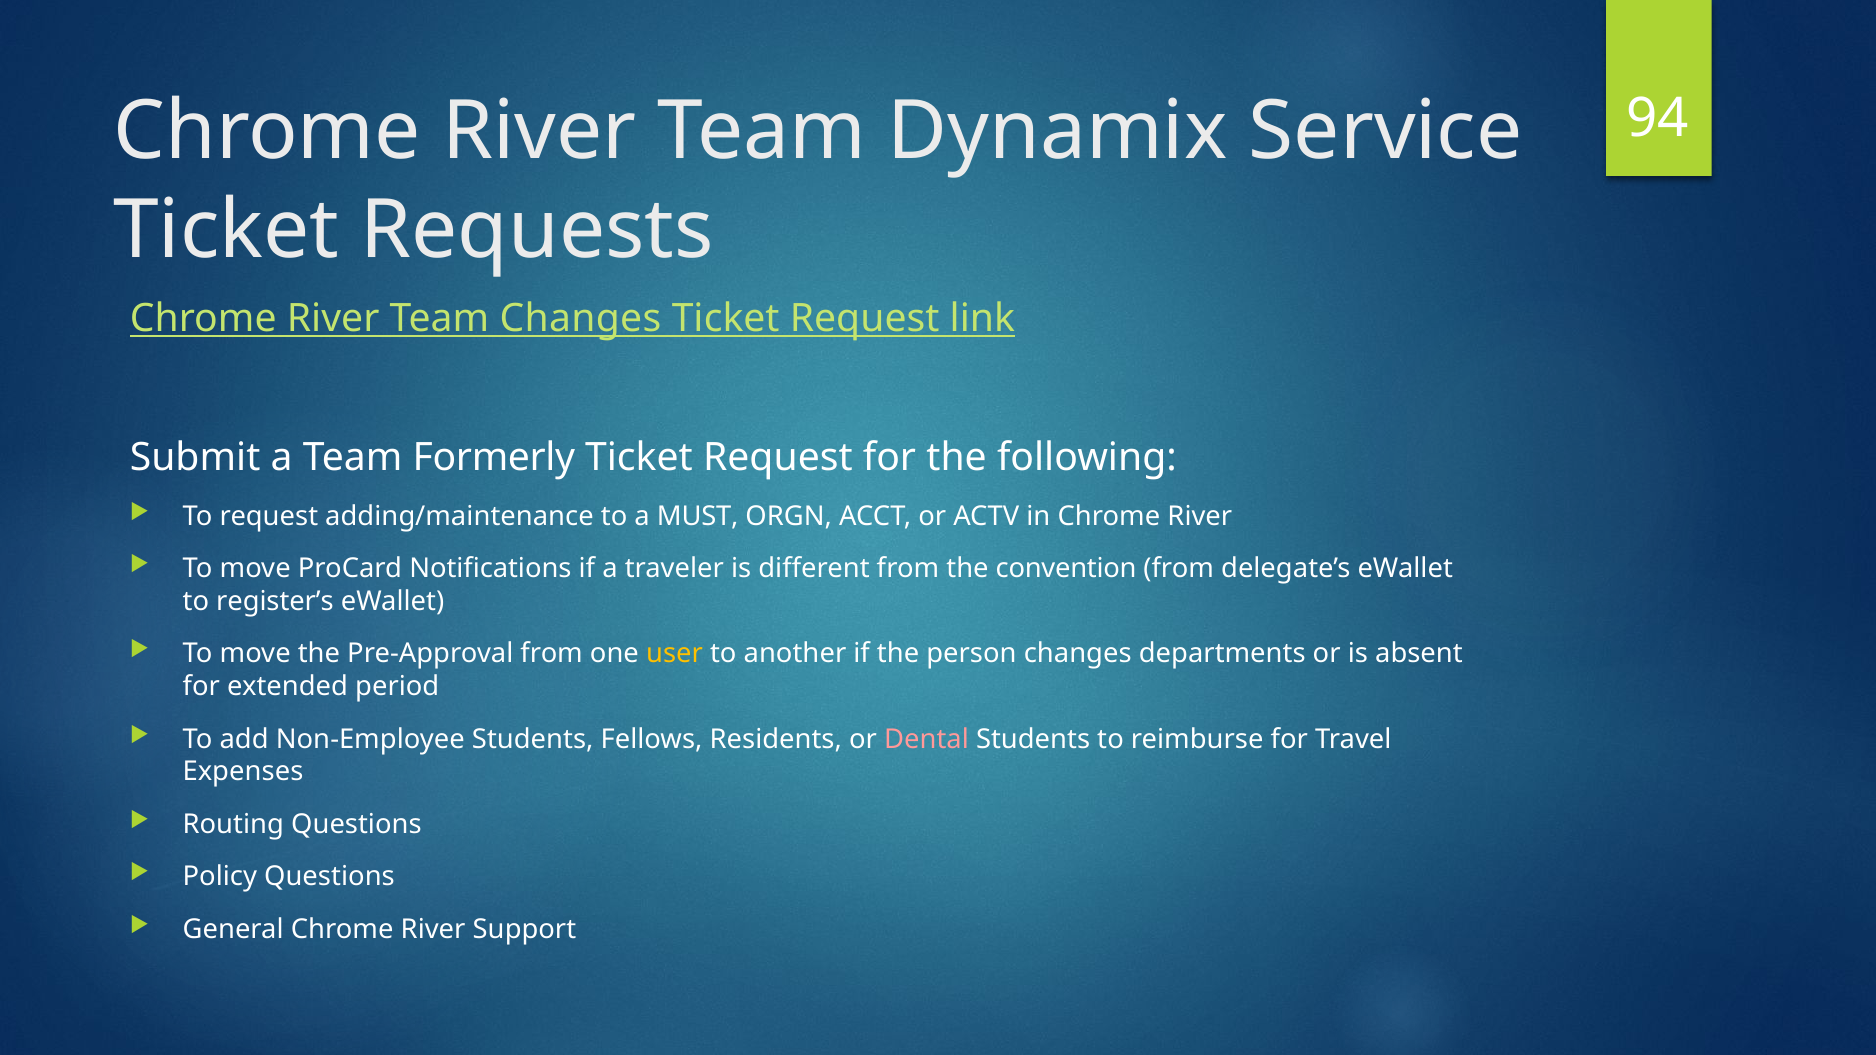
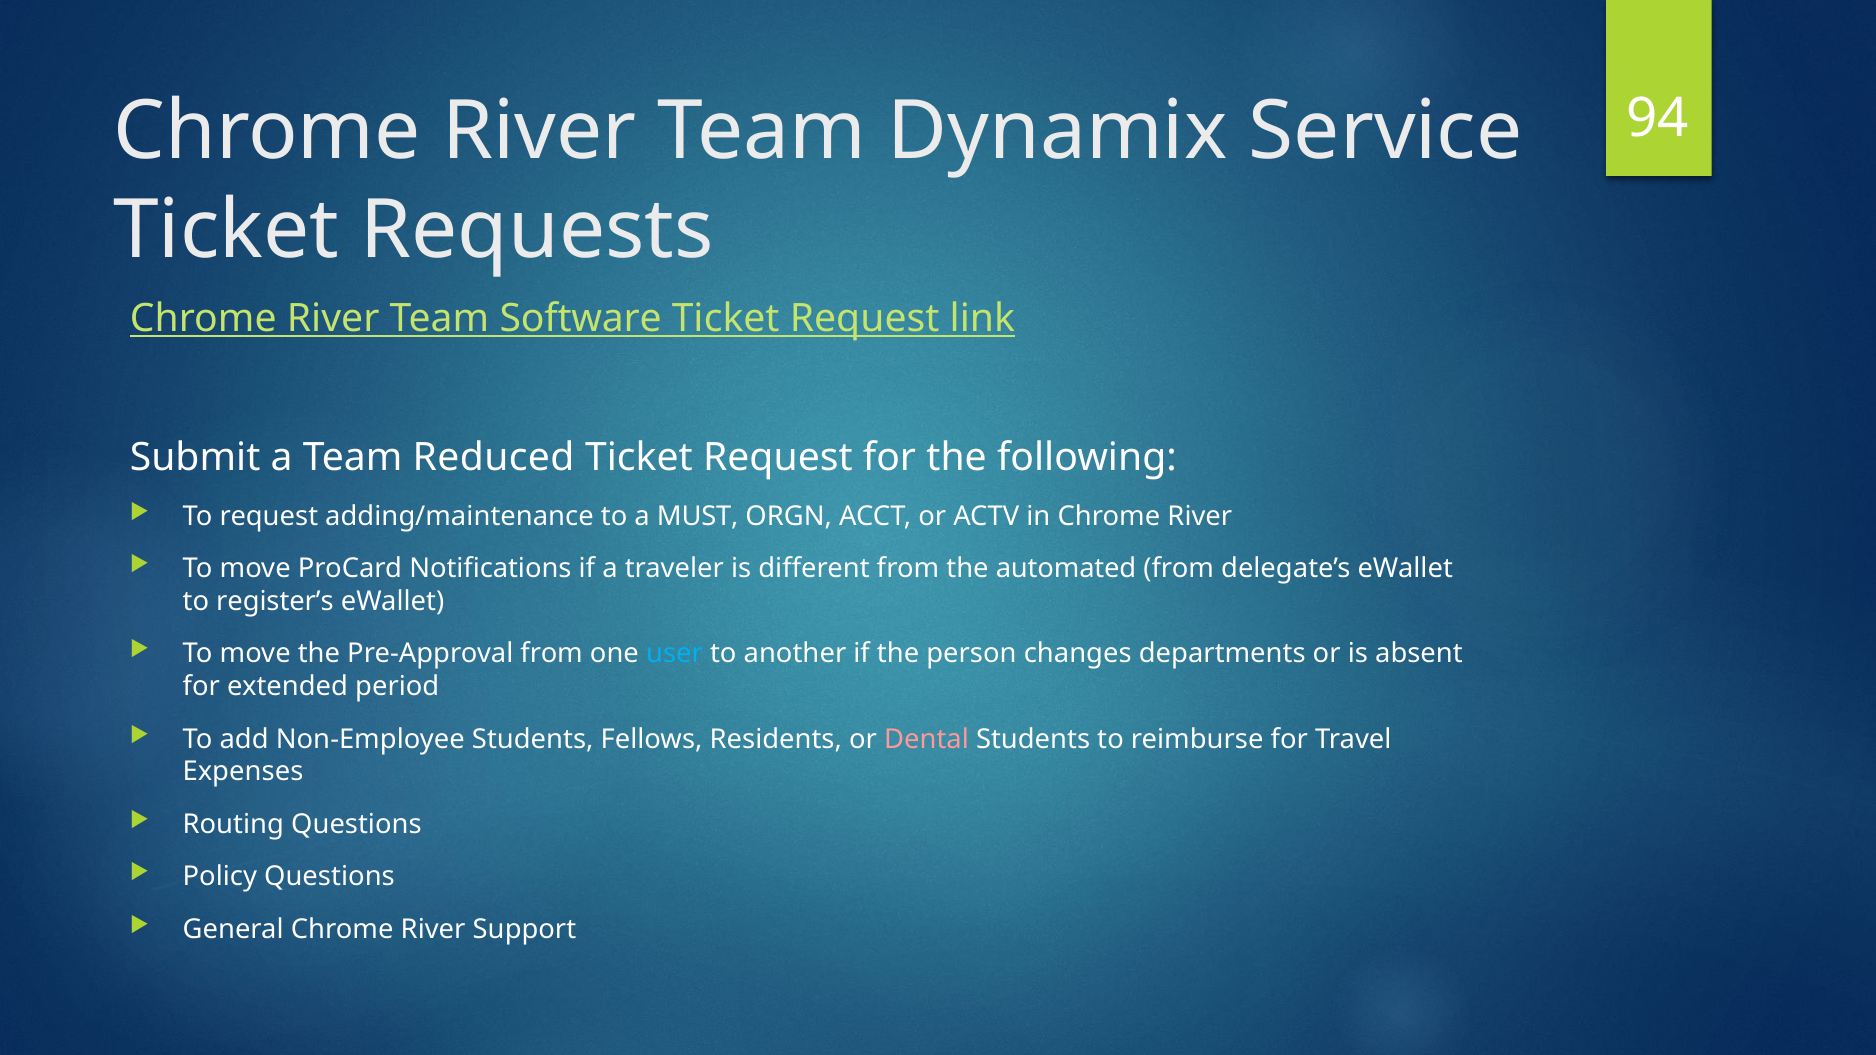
Team Changes: Changes -> Software
Formerly: Formerly -> Reduced
convention: convention -> automated
user colour: yellow -> light blue
